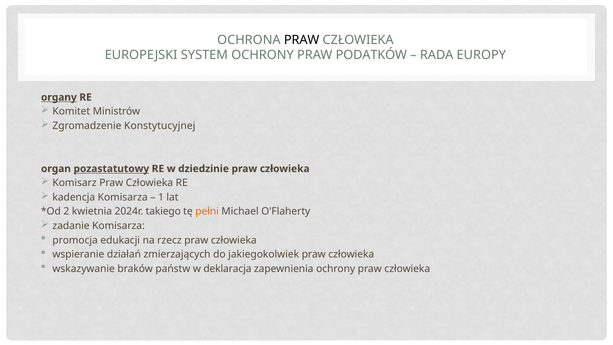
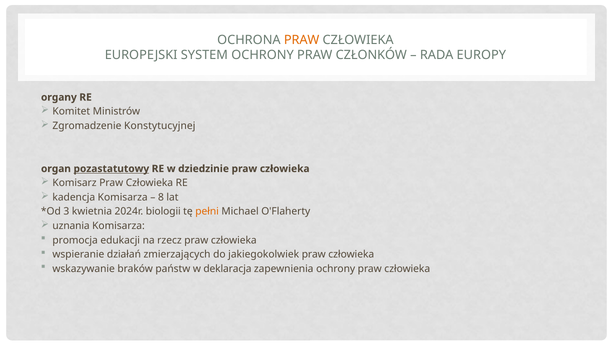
PRAW at (302, 40) colour: black -> orange
PODATKÓW: PODATKÓW -> CZŁONKÓW
organy underline: present -> none
1: 1 -> 8
2: 2 -> 3
takiego: takiego -> biologii
zadanie: zadanie -> uznania
